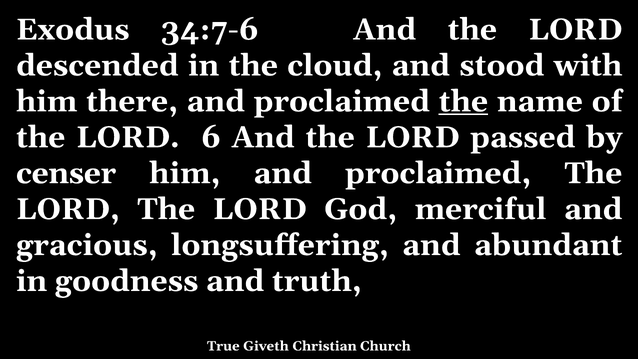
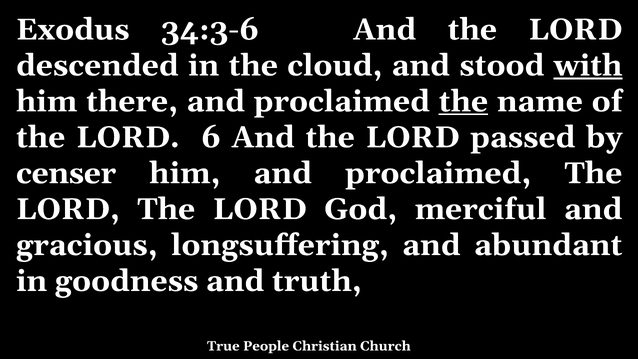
34:7-6: 34:7-6 -> 34:3-6
with underline: none -> present
Giveth: Giveth -> People
